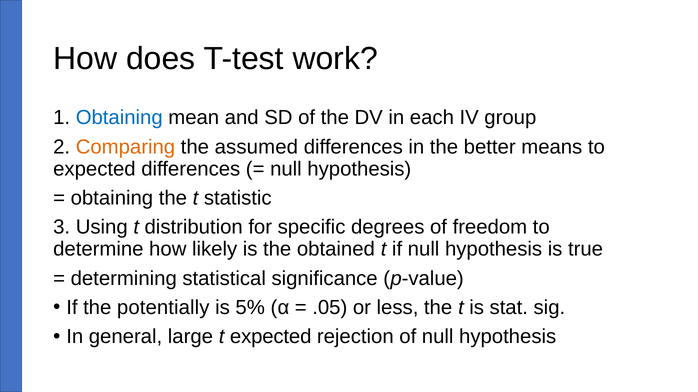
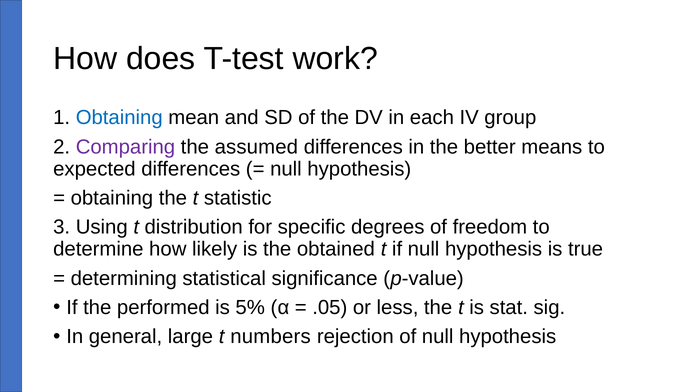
Comparing colour: orange -> purple
potentially: potentially -> performed
t expected: expected -> numbers
